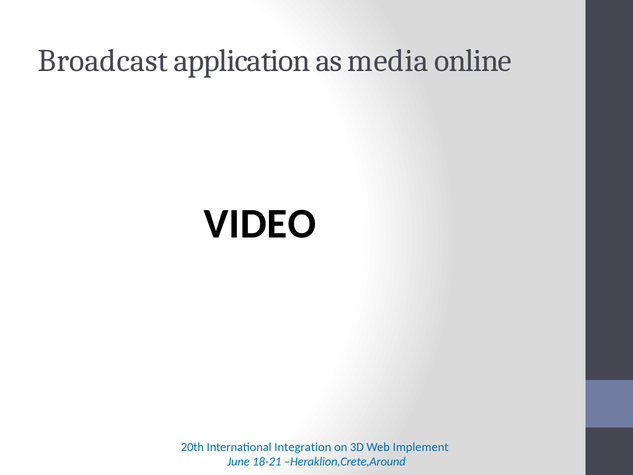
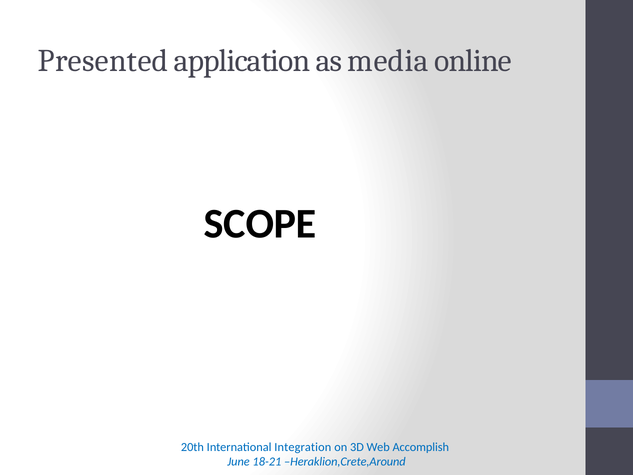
Broadcast: Broadcast -> Presented
VIDEO: VIDEO -> SCOPE
Implement: Implement -> Accomplish
